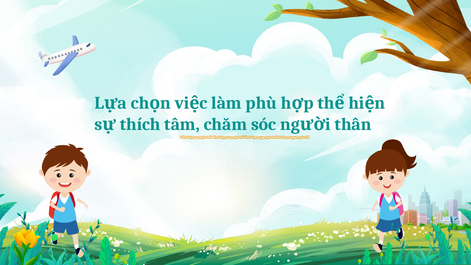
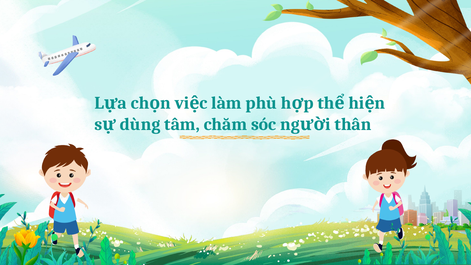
thích: thích -> dùng
